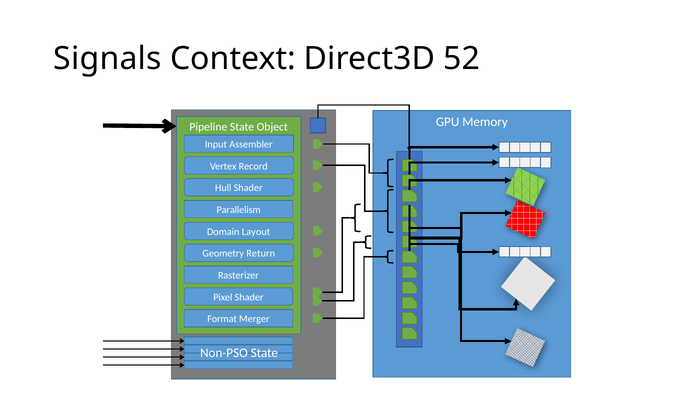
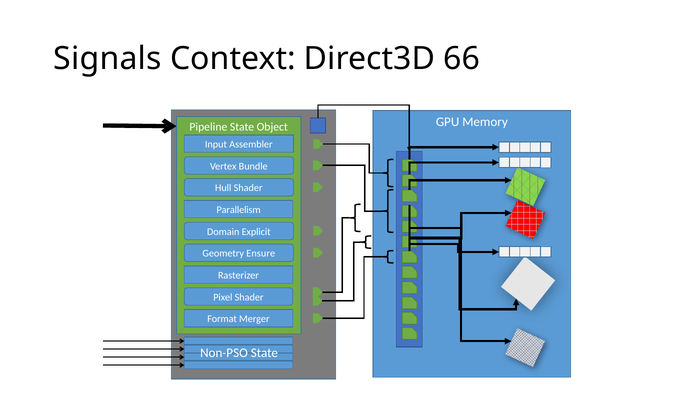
52: 52 -> 66
Record: Record -> Bundle
Layout: Layout -> Explicit
Return: Return -> Ensure
